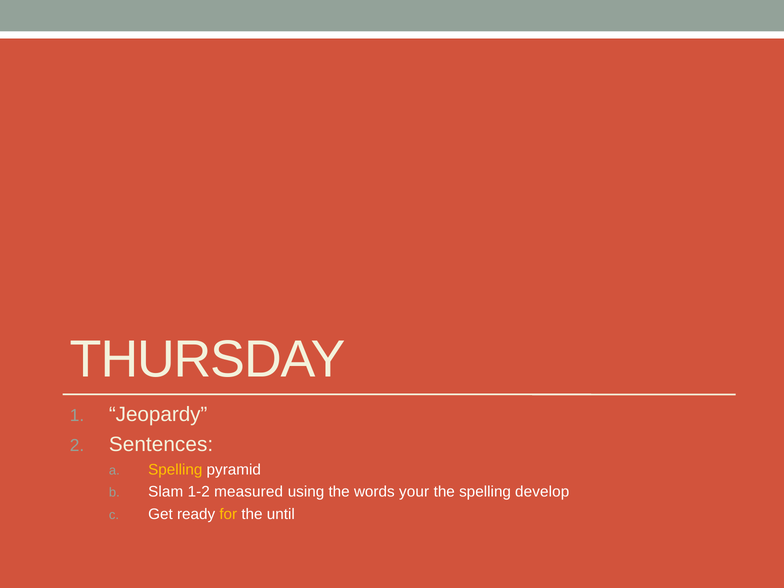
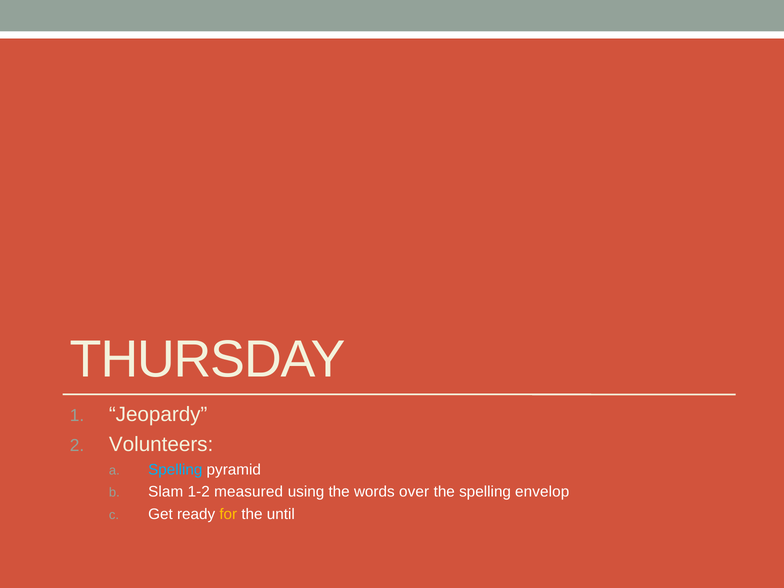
Sentences: Sentences -> Volunteers
Spelling at (175, 470) colour: yellow -> light blue
your: your -> over
develop: develop -> envelop
